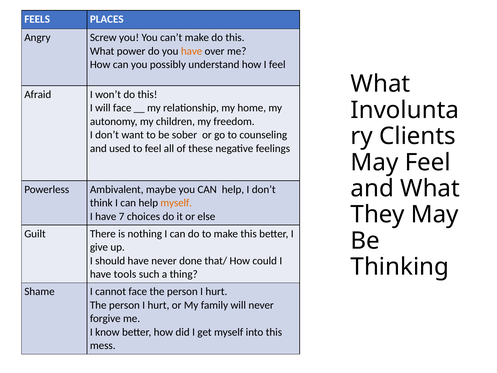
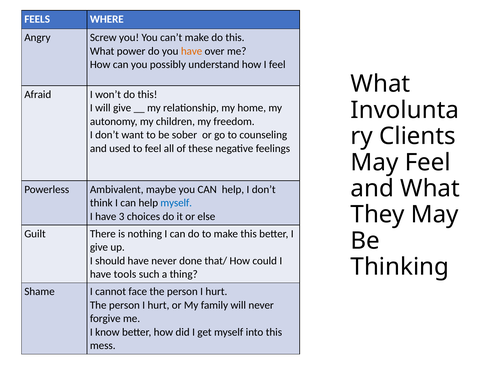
PLACES: PLACES -> WHERE
will face: face -> give
myself at (176, 203) colour: orange -> blue
7: 7 -> 3
